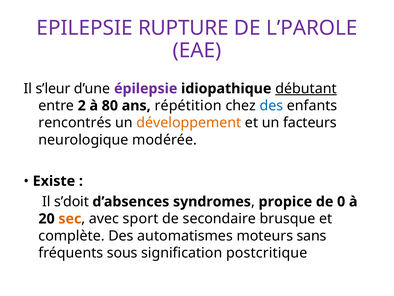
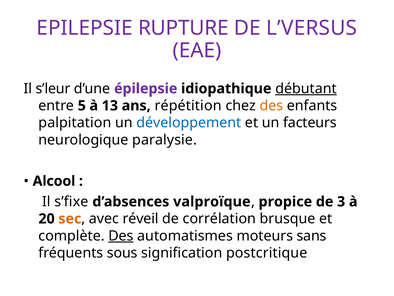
L’PAROLE: L’PAROLE -> L’VERSUS
2: 2 -> 5
80: 80 -> 13
des at (271, 106) colour: blue -> orange
rencontrés: rencontrés -> palpitation
développement colour: orange -> blue
modérée: modérée -> paralysie
Existe: Existe -> Alcool
s’doit: s’doit -> s’fixe
syndromes: syndromes -> valproïque
0: 0 -> 3
sport: sport -> réveil
secondaire: secondaire -> corrélation
Des at (121, 235) underline: none -> present
